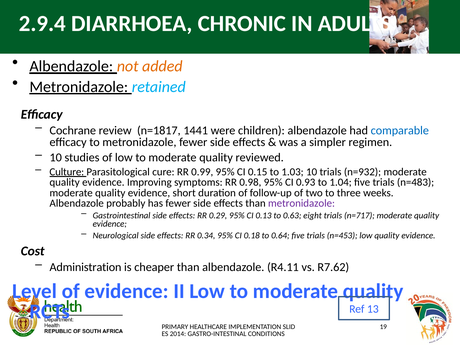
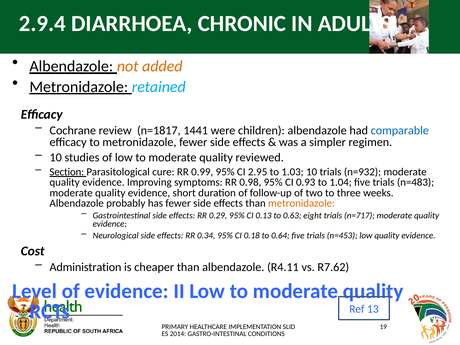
Culture: Culture -> Section
0.15: 0.15 -> 2.95
metronidazole at (301, 203) colour: purple -> orange
